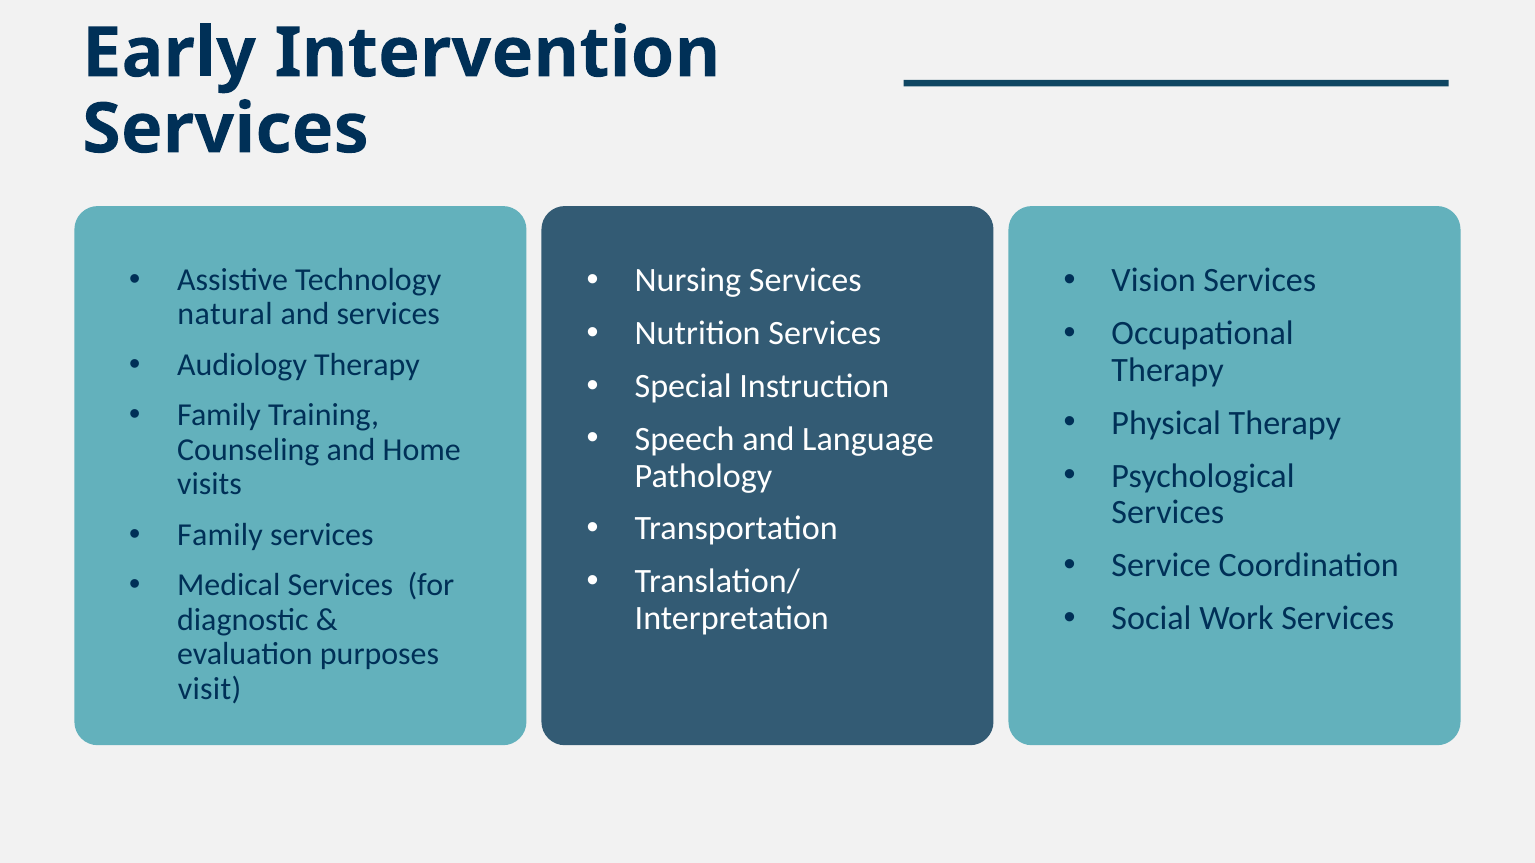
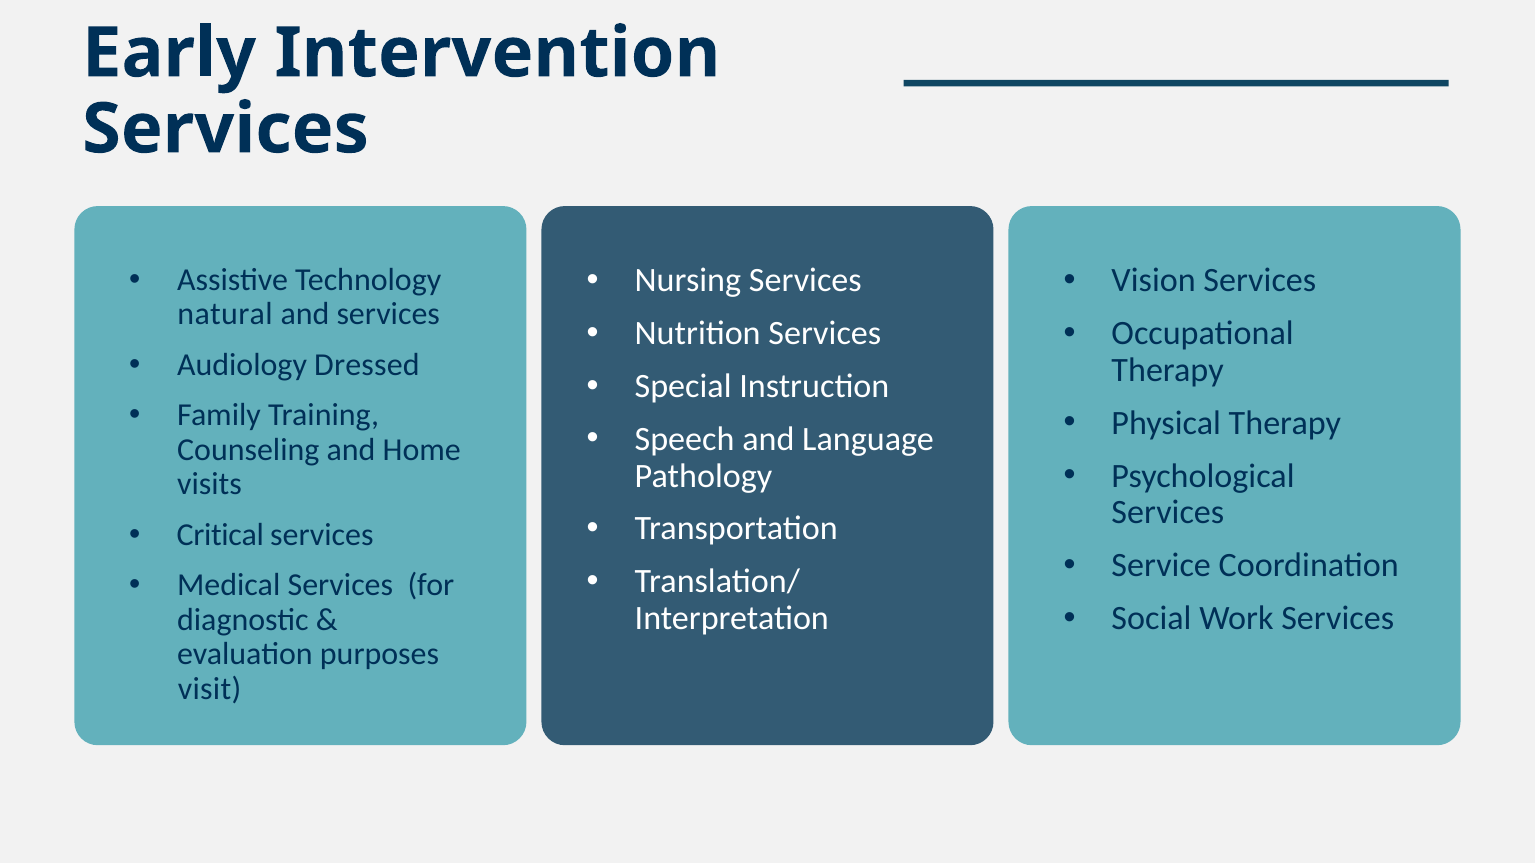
Audiology Therapy: Therapy -> Dressed
Family at (220, 535): Family -> Critical
